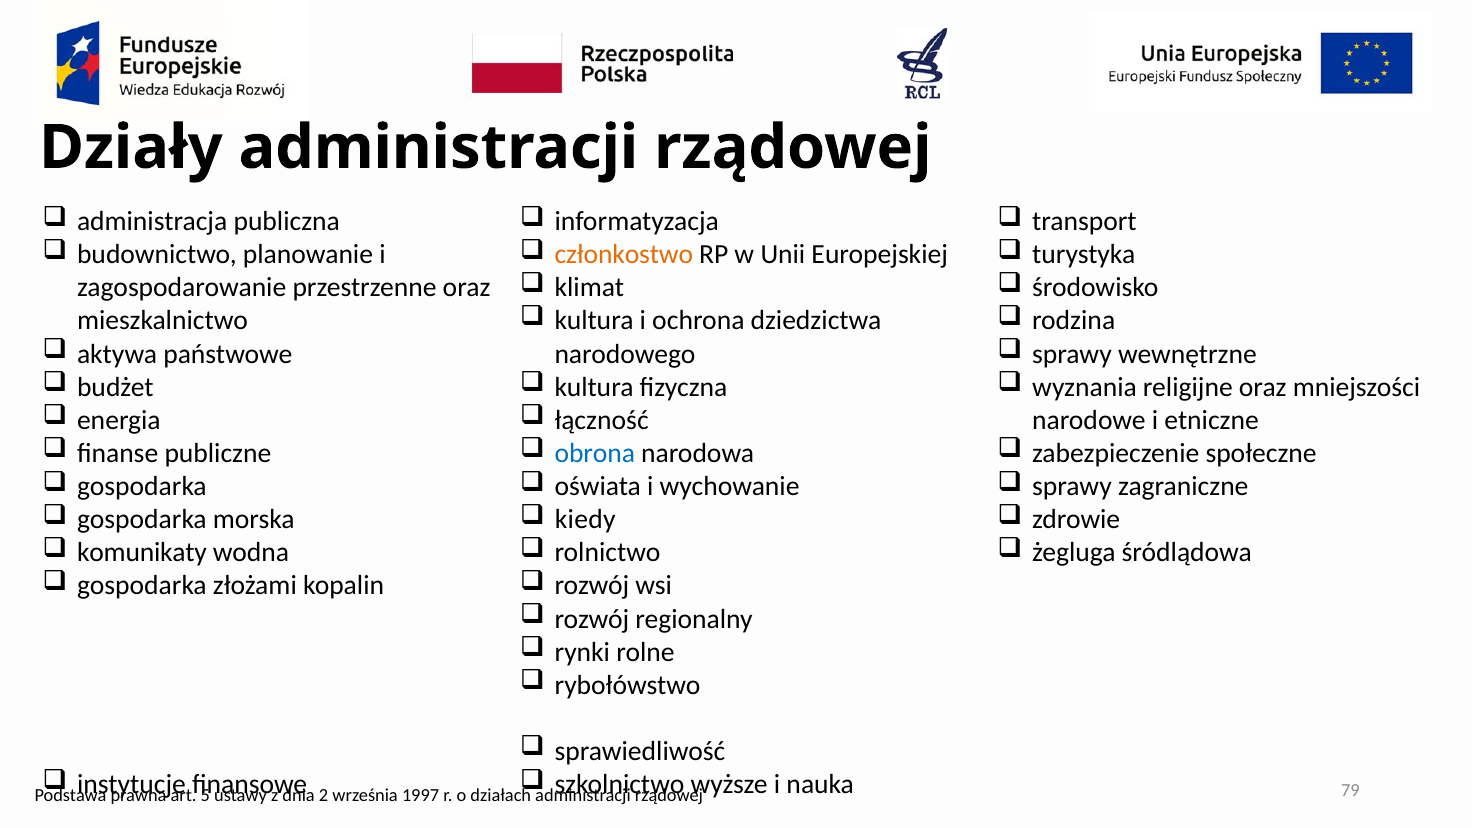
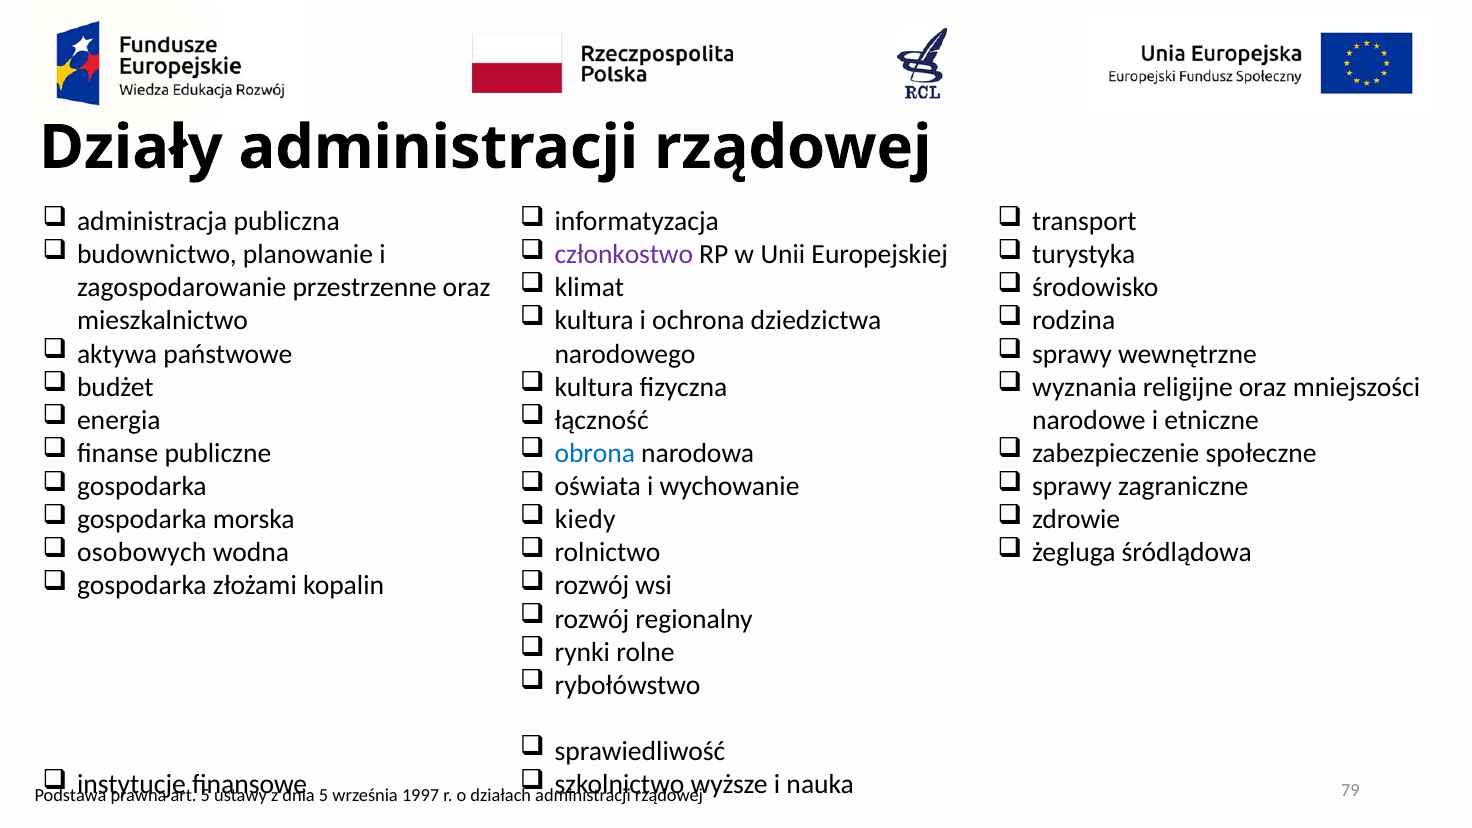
członkostwo colour: orange -> purple
komunikaty: komunikaty -> osobowych
2 at (324, 795): 2 -> 5
